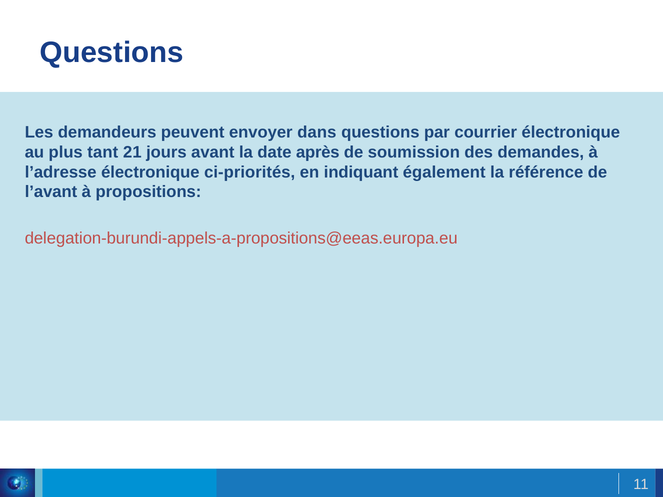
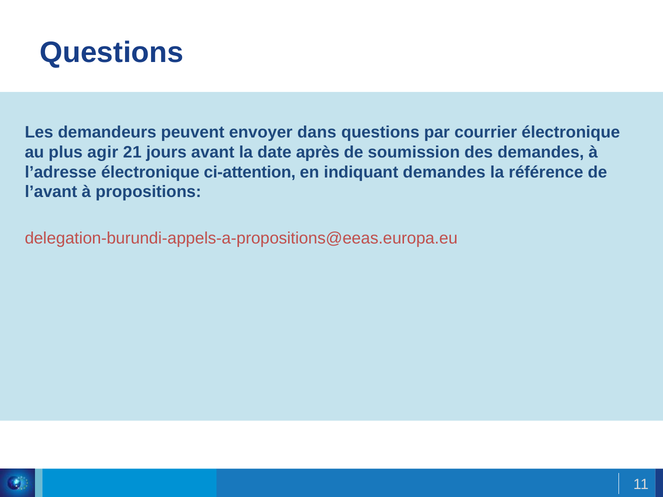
tant: tant -> agir
ci-priorités: ci-priorités -> ci-attention
indiquant également: également -> demandes
